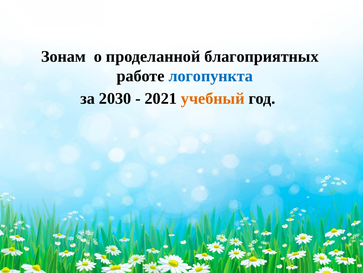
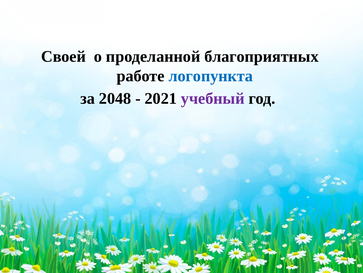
Зонам: Зонам -> Своей
2030: 2030 -> 2048
учебный colour: orange -> purple
